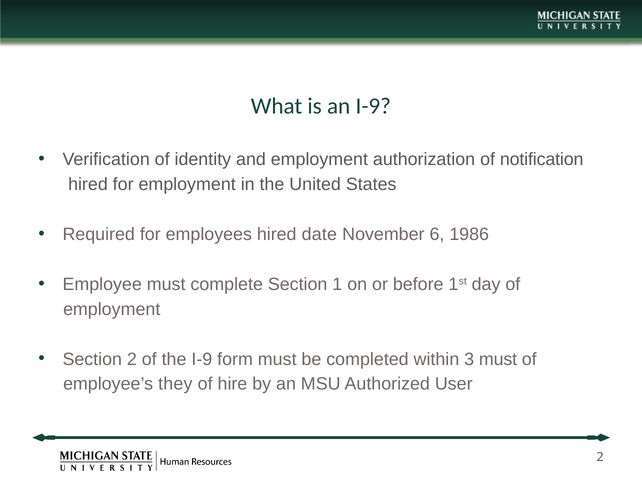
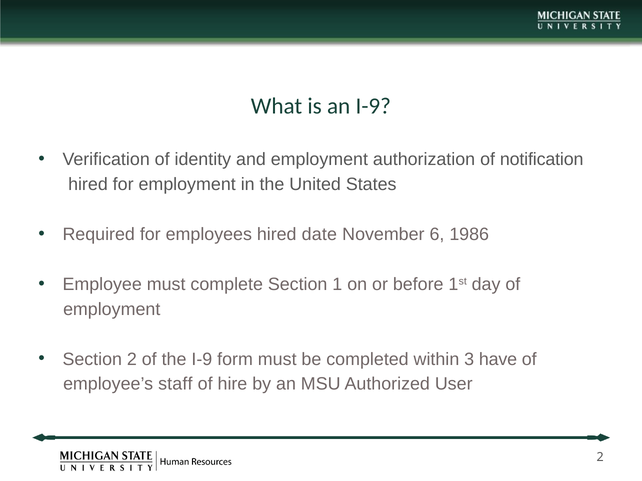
3 must: must -> have
they: they -> staff
